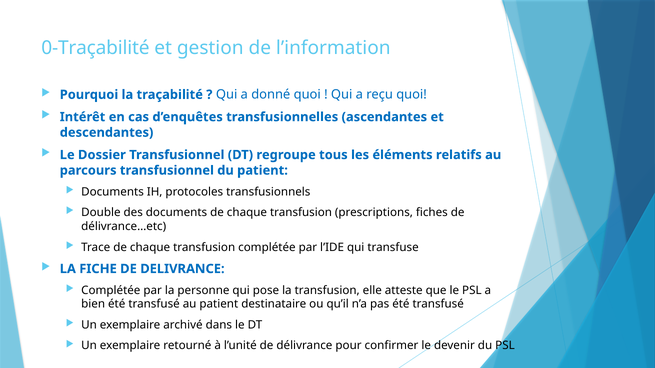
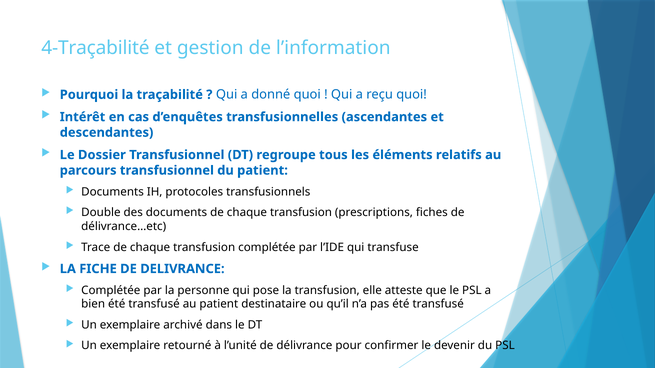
0-Traçabilité: 0-Traçabilité -> 4-Traçabilité
